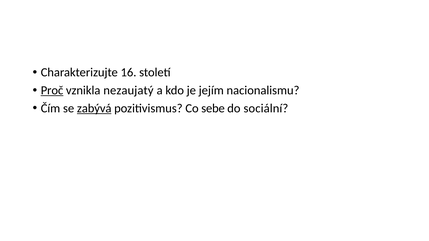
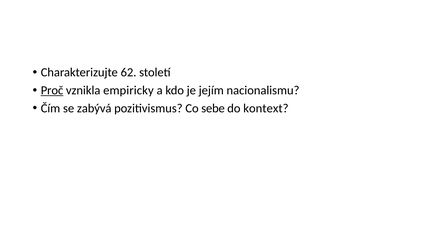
16: 16 -> 62
nezaujatý: nezaujatý -> empiricky
zabývá underline: present -> none
sociální: sociální -> kontext
